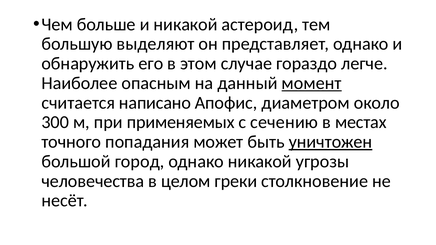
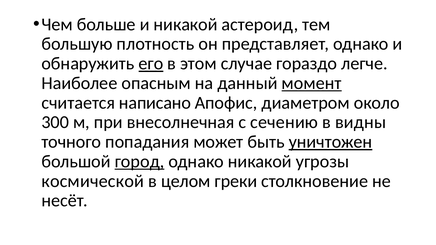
выделяют: выделяют -> плотность
его underline: none -> present
применяемых: применяемых -> внесолнечная
местах: местах -> видны
город underline: none -> present
человечества: человечества -> космической
